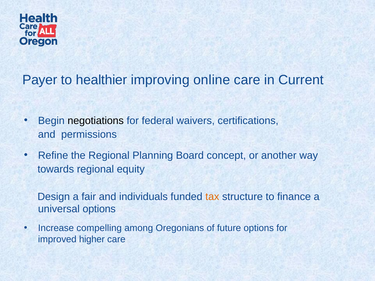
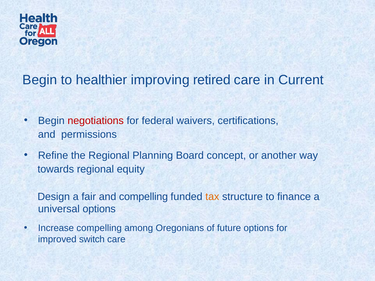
Payer at (40, 80): Payer -> Begin
online: online -> retired
negotiations colour: black -> red
and individuals: individuals -> compelling
higher: higher -> switch
